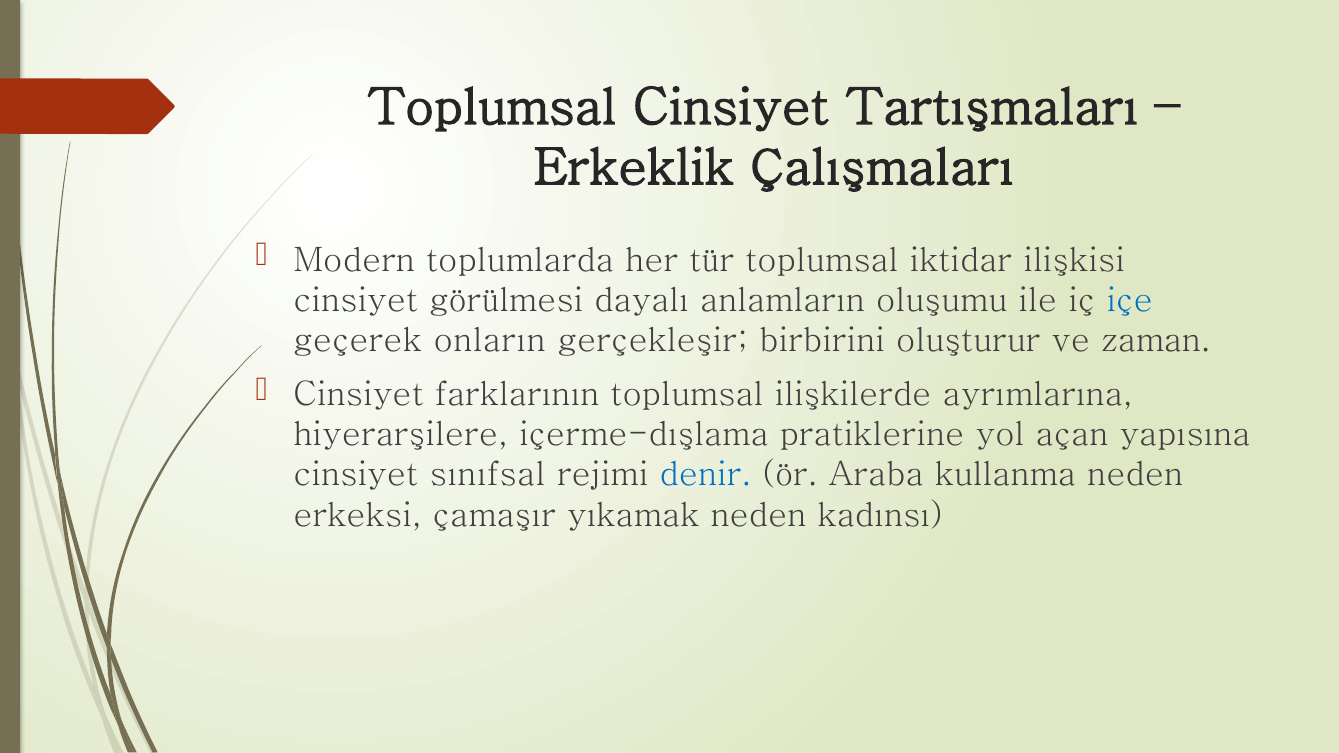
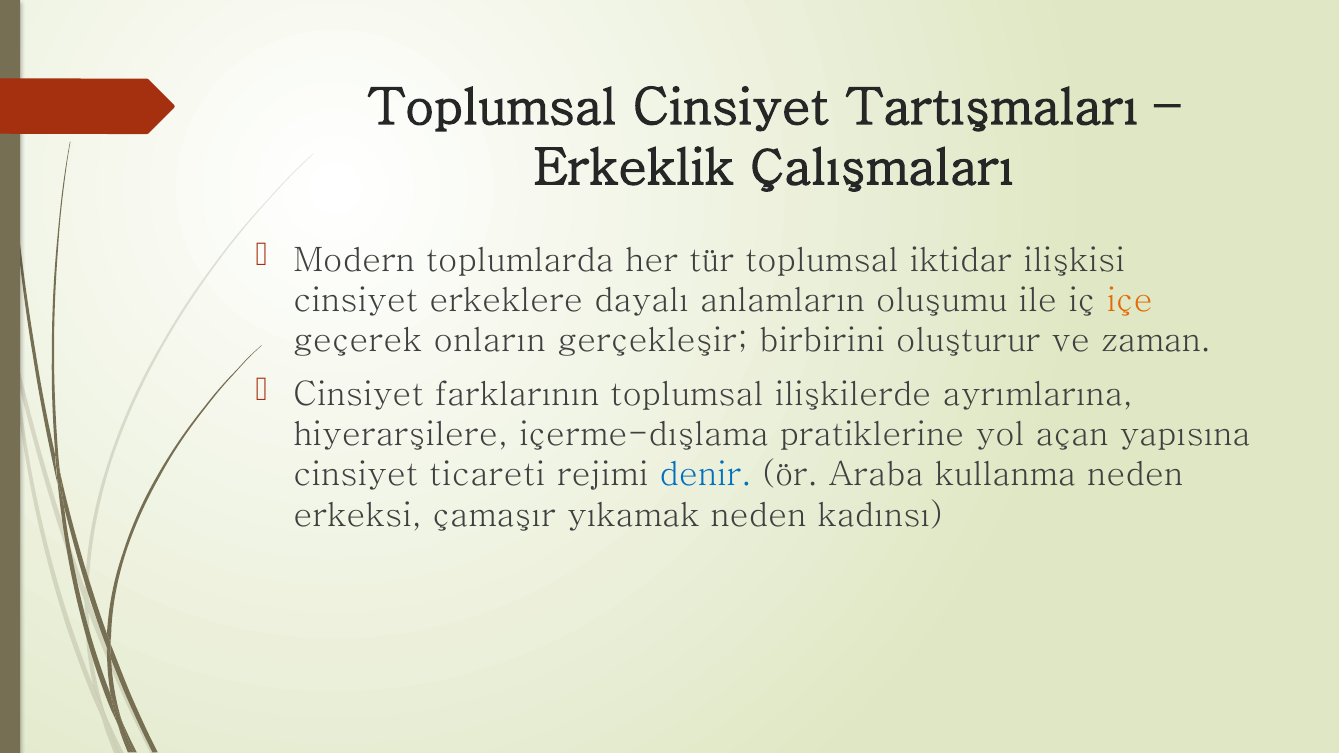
görülmesi: görülmesi -> erkeklere
içe colour: blue -> orange
sınıfsal: sınıfsal -> ticareti
